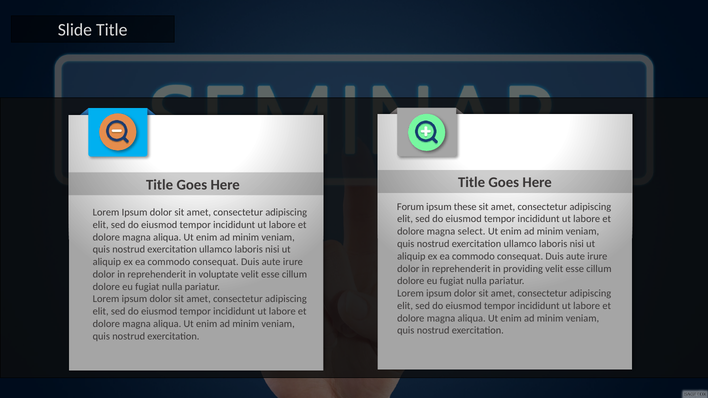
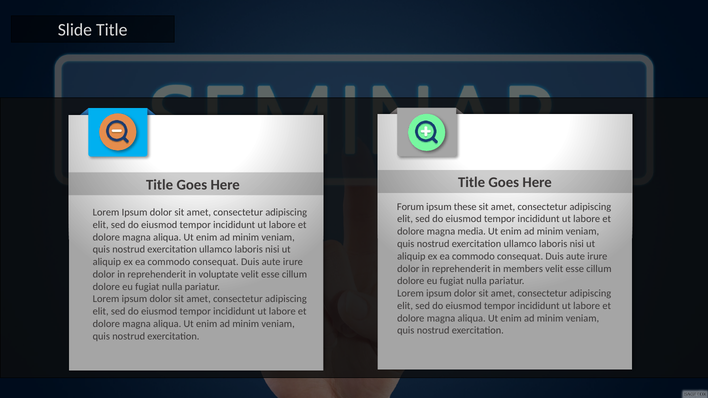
select: select -> media
providing: providing -> members
